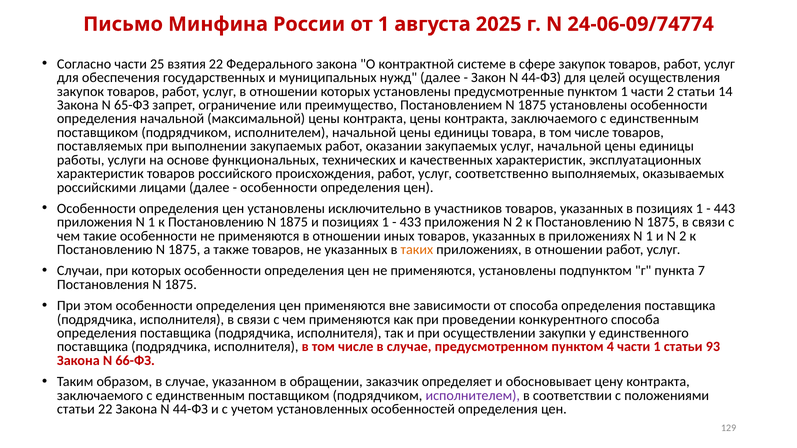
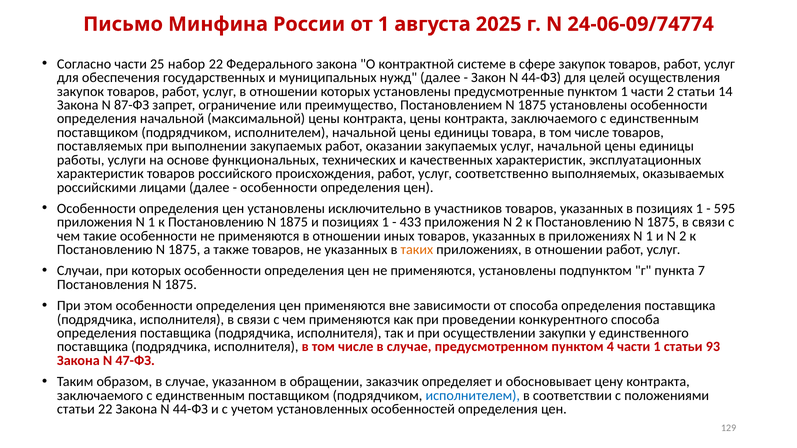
взятия: взятия -> набор
65-ФЗ: 65-ФЗ -> 87-ФЗ
443: 443 -> 595
66-ФЗ: 66-ФЗ -> 47-ФЗ
исполнителем at (473, 396) colour: purple -> blue
